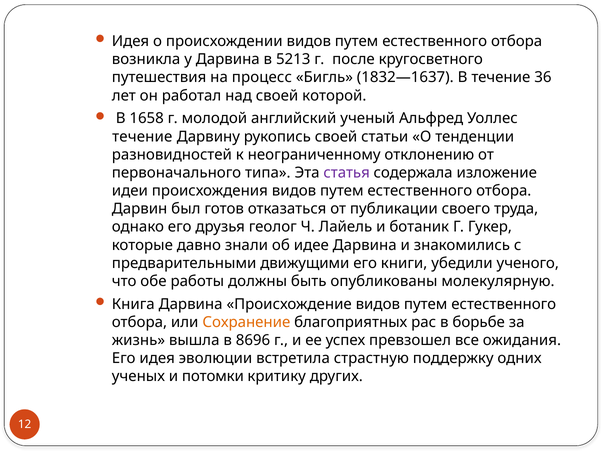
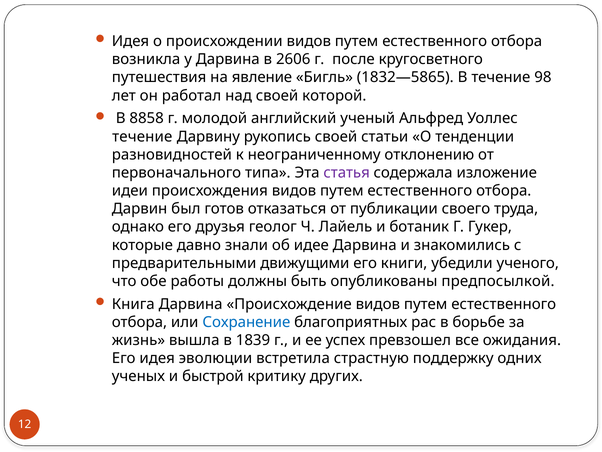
5213: 5213 -> 2606
процесс: процесс -> явление
1832—1637: 1832—1637 -> 1832—5865
36: 36 -> 98
1658: 1658 -> 8858
молекулярную: молекулярную -> предпосылкой
Сохранение colour: orange -> blue
8696: 8696 -> 1839
потомки: потомки -> быстрой
